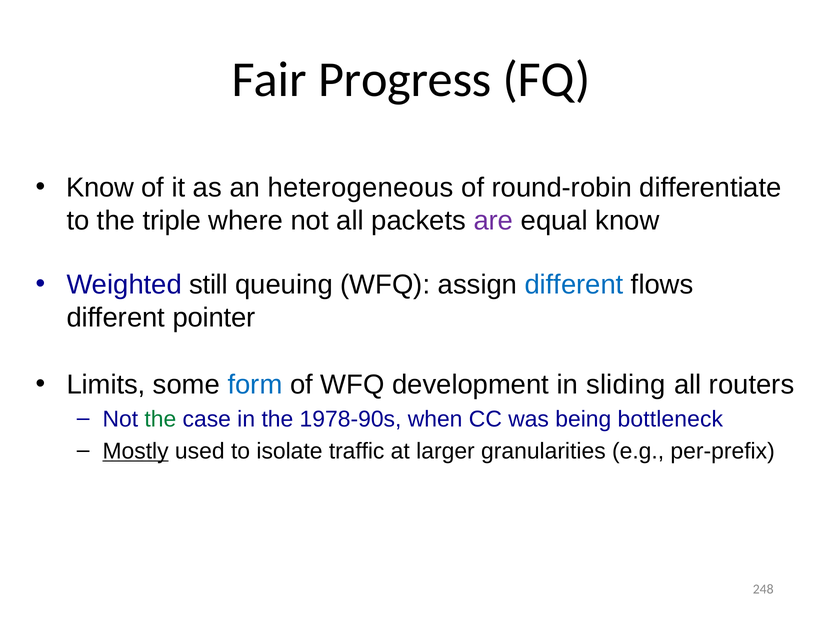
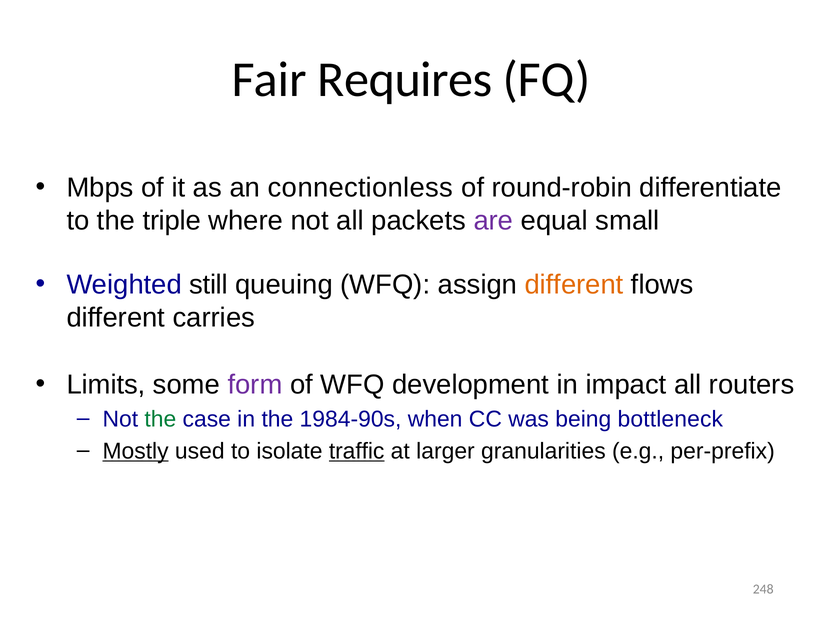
Progress: Progress -> Requires
Know at (100, 188): Know -> Mbps
heterogeneous: heterogeneous -> connectionless
equal know: know -> small
different at (574, 285) colour: blue -> orange
pointer: pointer -> carries
form colour: blue -> purple
sliding: sliding -> impact
1978-90s: 1978-90s -> 1984-90s
traffic underline: none -> present
